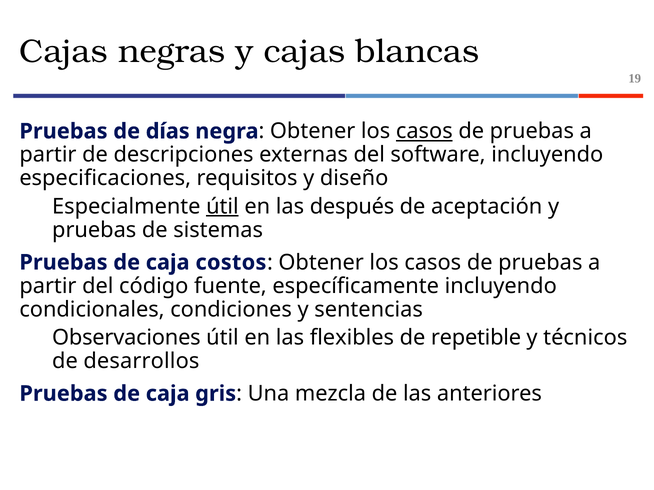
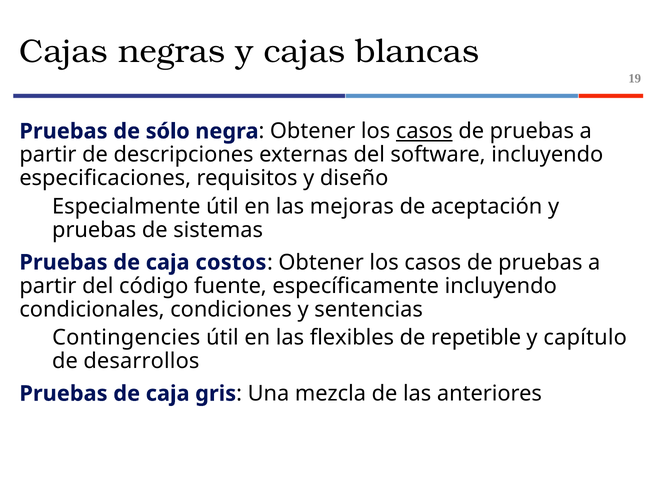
días: días -> sólo
útil at (222, 207) underline: present -> none
después: después -> mejoras
Observaciones: Observaciones -> Contingencies
técnicos: técnicos -> capítulo
